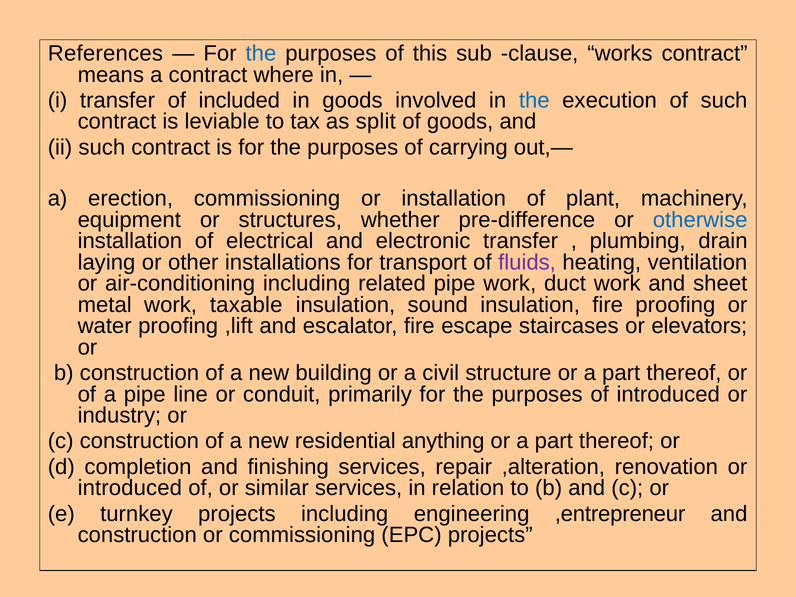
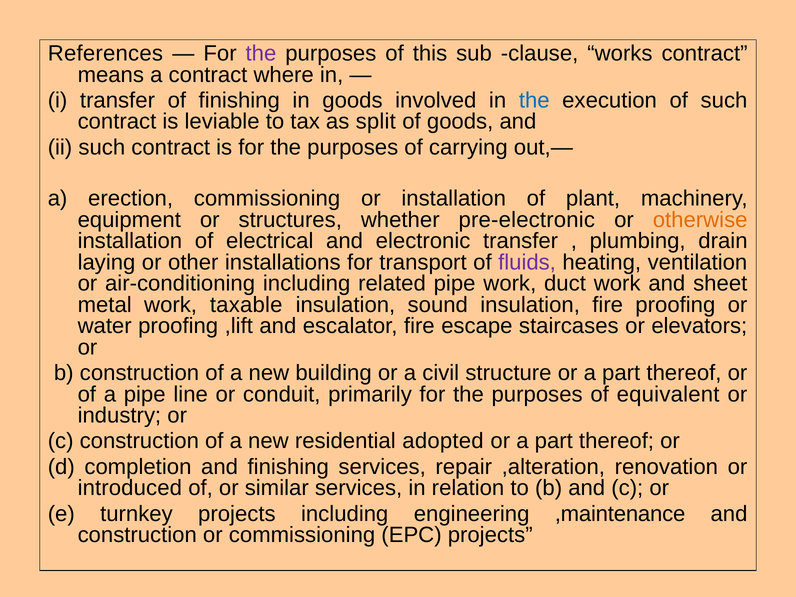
the at (261, 53) colour: blue -> purple
of included: included -> finishing
pre-difference: pre-difference -> pre-electronic
otherwise colour: blue -> orange
of introduced: introduced -> equivalent
anything: anything -> adopted
,entrepreneur: ,entrepreneur -> ,maintenance
